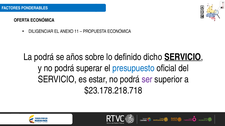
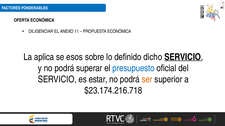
La podrá: podrá -> aplica
años: años -> esos
ser colour: purple -> orange
$23.178.218.718: $23.178.218.718 -> $23.174.216.718
